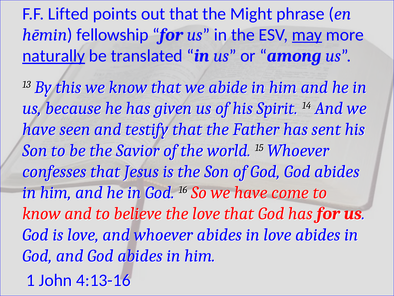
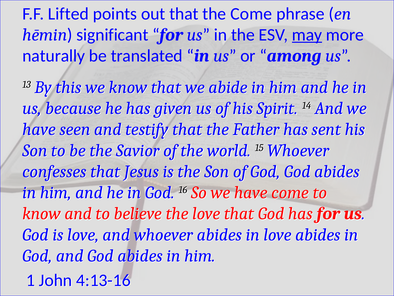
the Might: Might -> Come
fellowship: fellowship -> significant
naturally underline: present -> none
